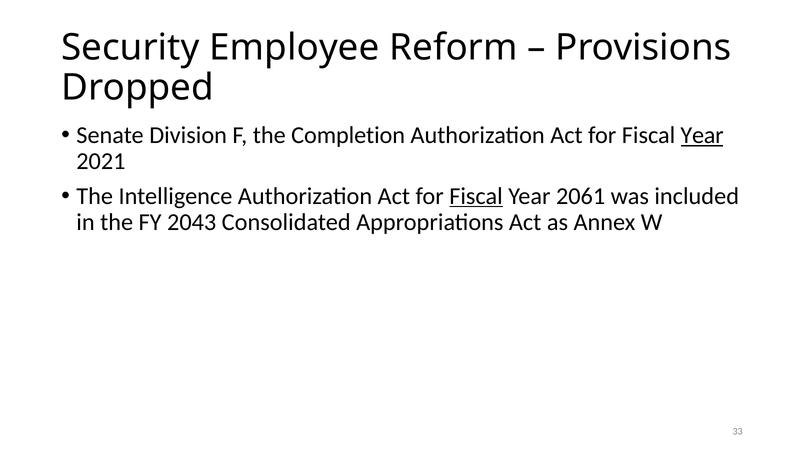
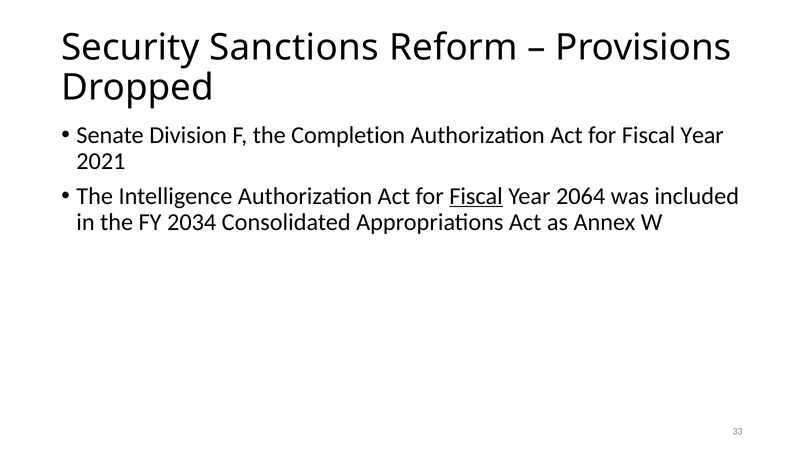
Employee: Employee -> Sanctions
Year at (702, 135) underline: present -> none
2061: 2061 -> 2064
2043: 2043 -> 2034
